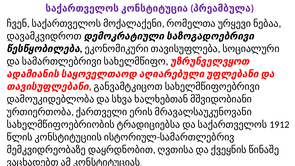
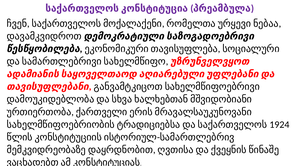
1912: 1912 -> 1924
